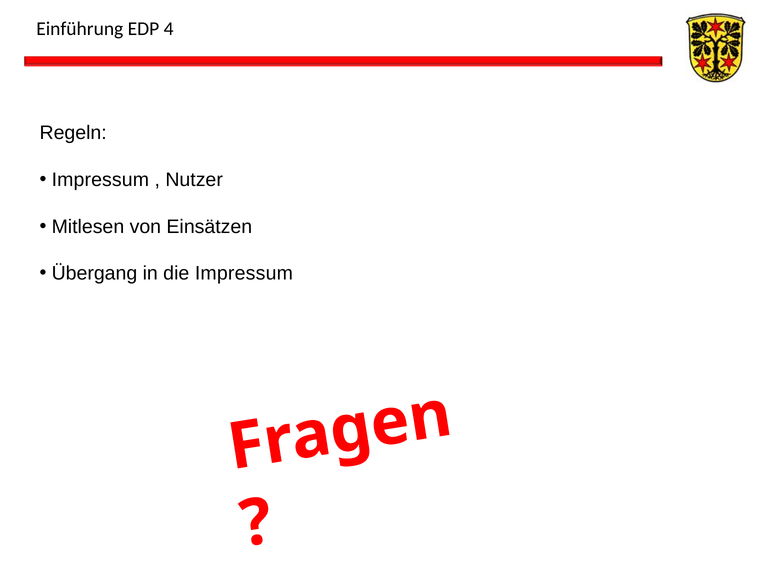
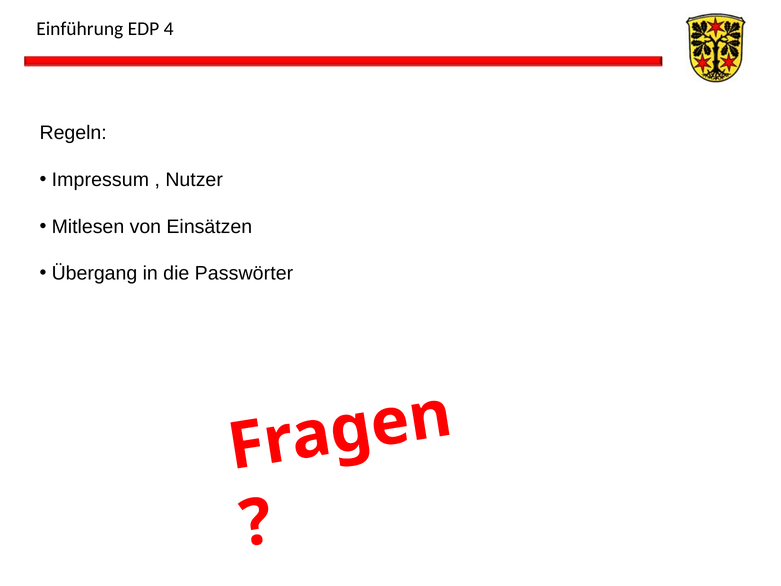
die Impressum: Impressum -> Passwörter
